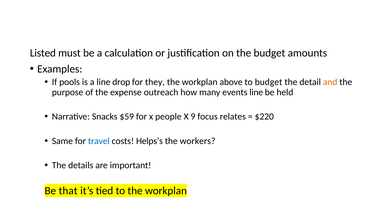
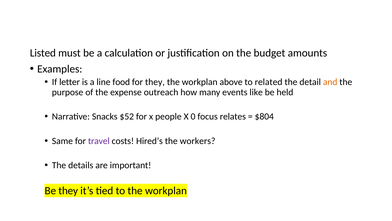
pools: pools -> letter
drop: drop -> food
to budget: budget -> related
events line: line -> like
$59: $59 -> $52
9: 9 -> 0
$220: $220 -> $804
travel colour: blue -> purple
Helps’s: Helps’s -> Hired’s
Be that: that -> they
